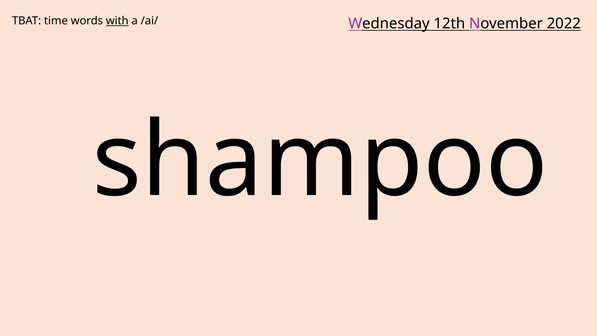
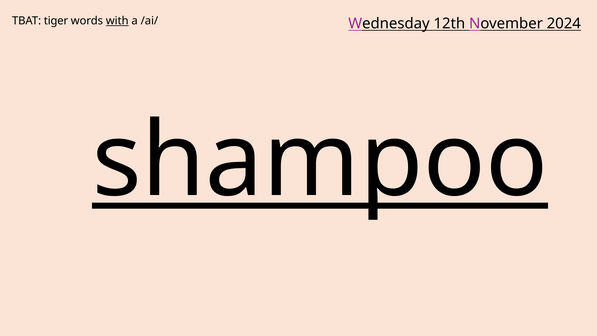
time: time -> tiger
2022: 2022 -> 2024
shampoo underline: none -> present
